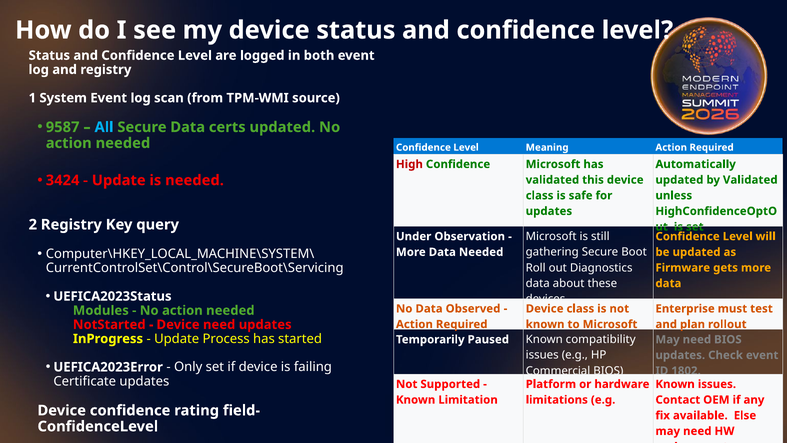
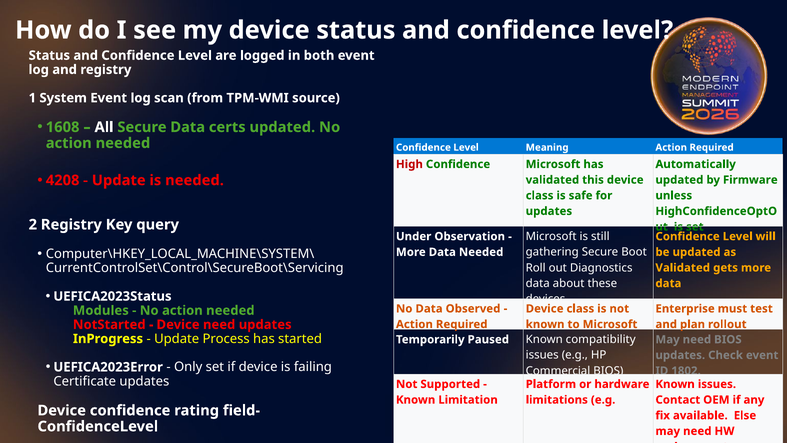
9587: 9587 -> 1608
All colour: light blue -> white
3424: 3424 -> 4208
by Validated: Validated -> Firmware
Firmware at (683, 268): Firmware -> Validated
